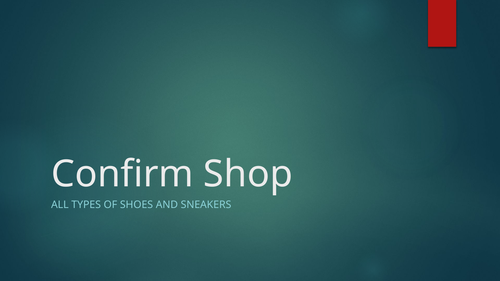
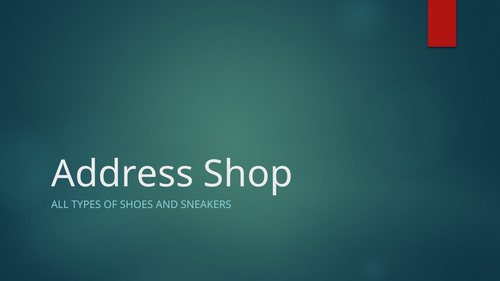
Confirm: Confirm -> Address
